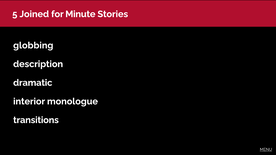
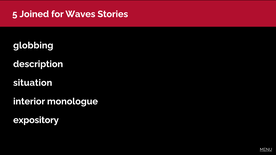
Minute: Minute -> Waves
dramatic: dramatic -> situation
transitions: transitions -> expository
